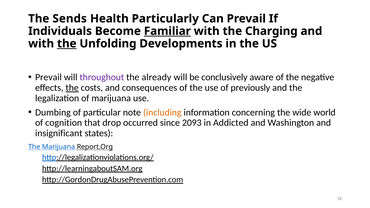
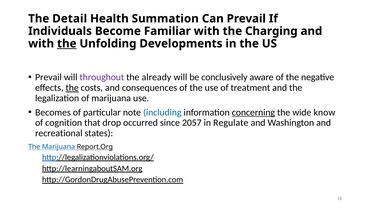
Sends: Sends -> Detail
Particularly: Particularly -> Summation
Familiar underline: present -> none
previously: previously -> treatment
Dumbing: Dumbing -> Becomes
including colour: orange -> blue
concerning underline: none -> present
world: world -> know
2093: 2093 -> 2057
Addicted: Addicted -> Regulate
insignificant: insignificant -> recreational
